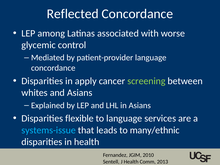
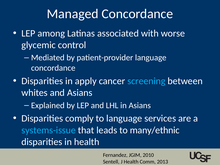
Reflected: Reflected -> Managed
screening colour: light green -> light blue
flexible: flexible -> comply
